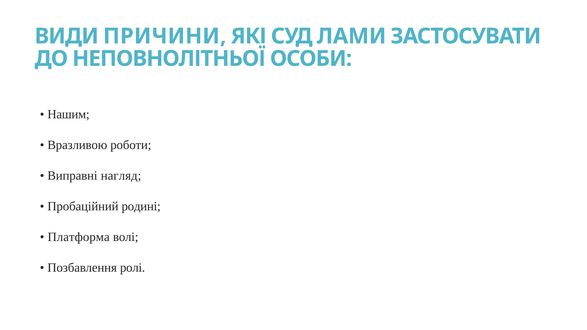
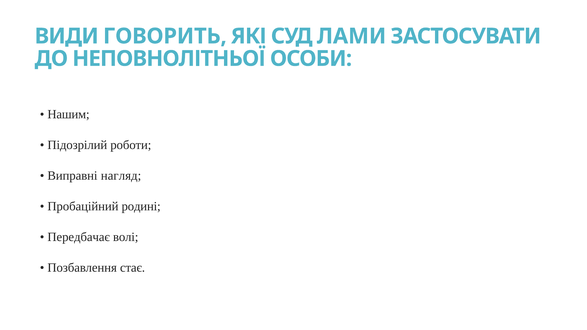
ПРИЧИНИ: ПРИЧИНИ -> ГОВОРИТЬ
Вразливою: Вразливою -> Підозрілий
Платформа: Платформа -> Передбачає
ролі: ролі -> стає
